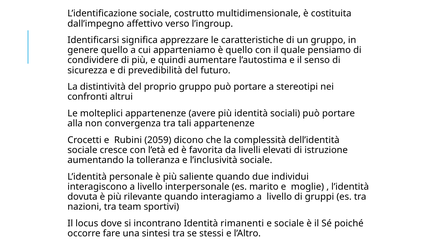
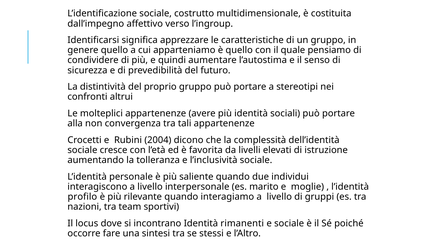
2059: 2059 -> 2004
dovuta: dovuta -> profilo
